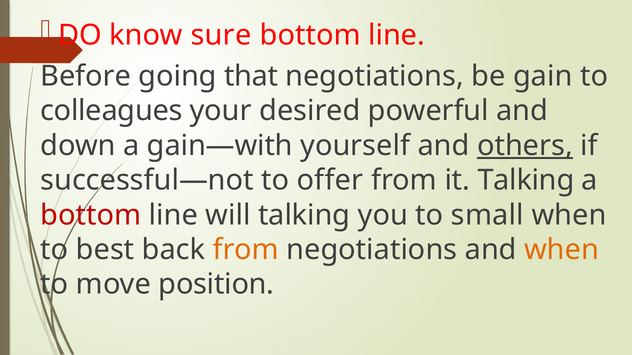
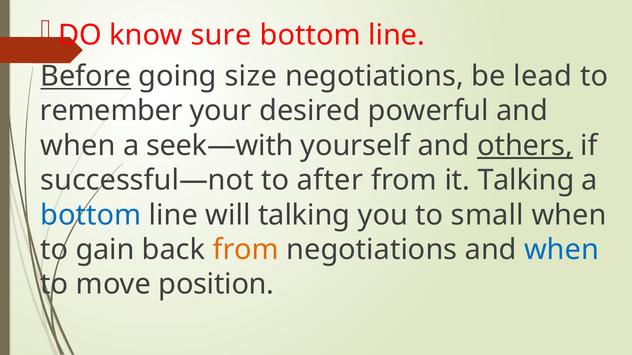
Before underline: none -> present
that: that -> size
gain: gain -> lead
colleagues: colleagues -> remember
down at (78, 146): down -> when
gain—with: gain—with -> seek—with
offer: offer -> after
bottom at (91, 215) colour: red -> blue
best: best -> gain
when at (562, 250) colour: orange -> blue
